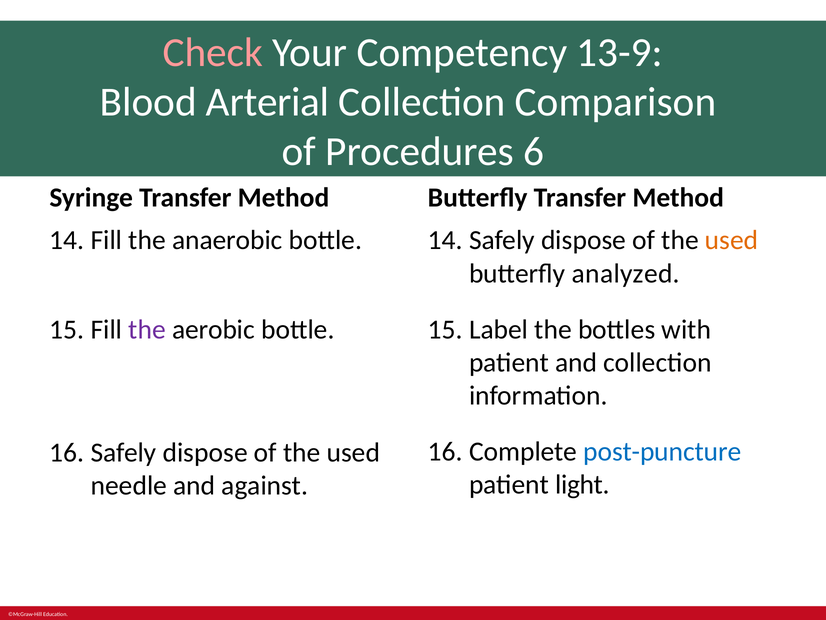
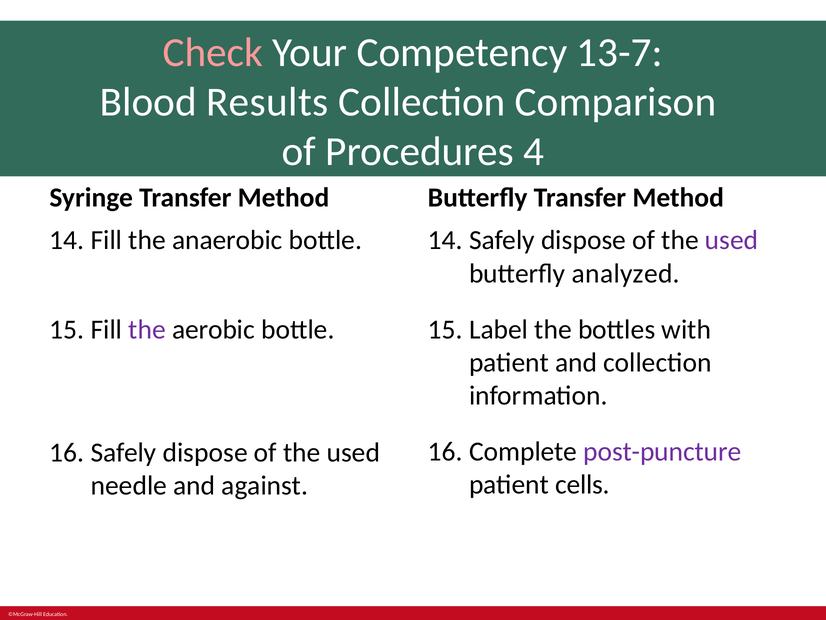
13-9: 13-9 -> 13-7
Arterial: Arterial -> Results
6: 6 -> 4
used at (732, 240) colour: orange -> purple
post-puncture colour: blue -> purple
light: light -> cells
